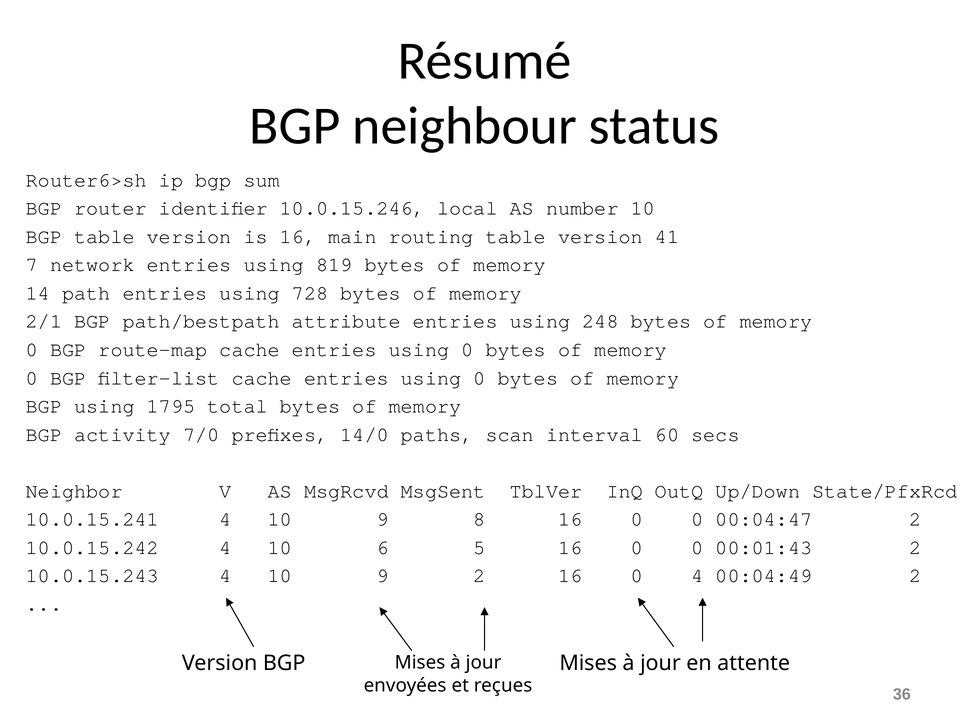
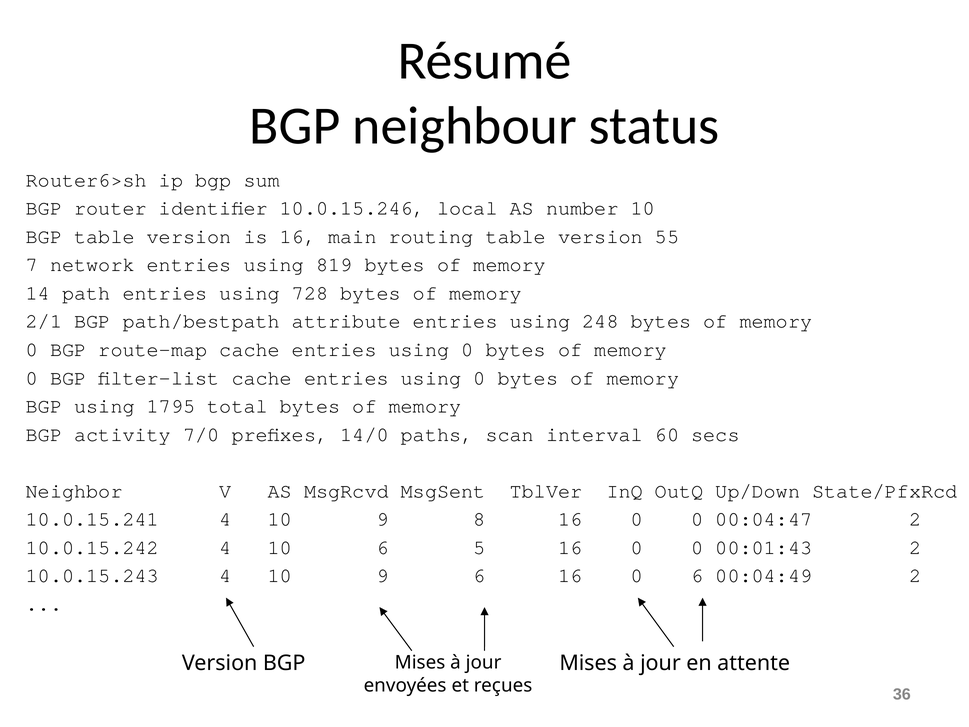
41: 41 -> 55
9 2: 2 -> 6
0 4: 4 -> 6
